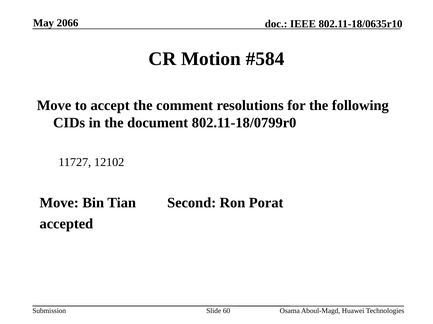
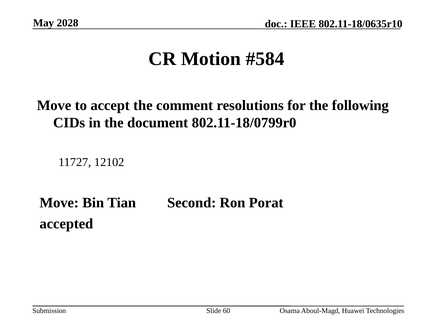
2066: 2066 -> 2028
